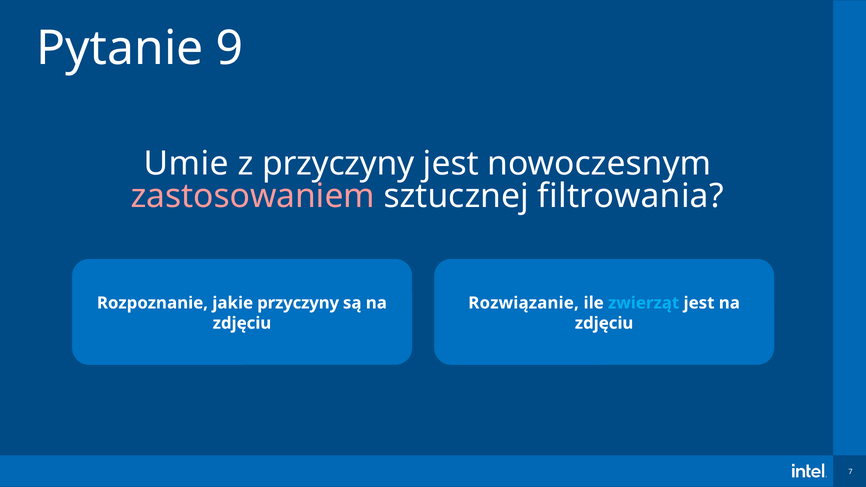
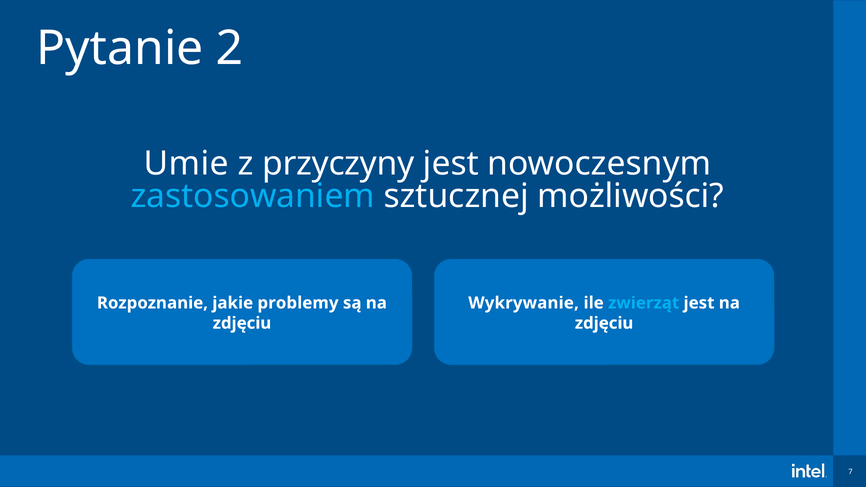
9: 9 -> 2
zastosowaniem colour: pink -> light blue
filtrowania: filtrowania -> możliwości
jakie przyczyny: przyczyny -> problemy
Rozwiązanie: Rozwiązanie -> Wykrywanie
